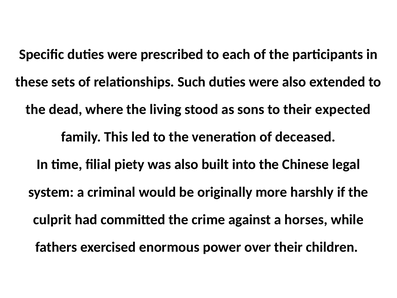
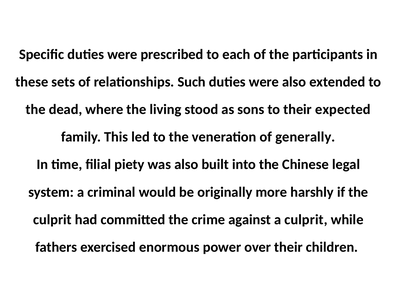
deceased: deceased -> generally
a horses: horses -> culprit
